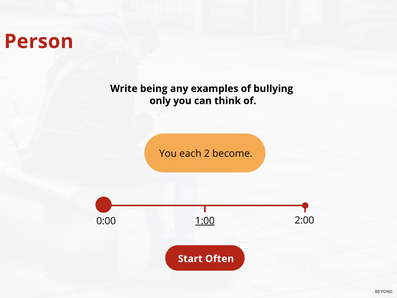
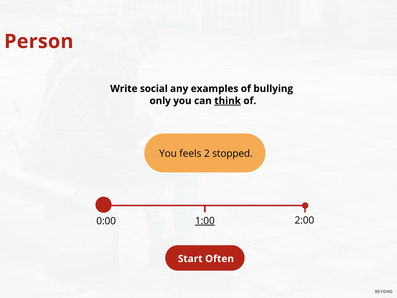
being: being -> social
think underline: none -> present
each: each -> feels
become: become -> stopped
